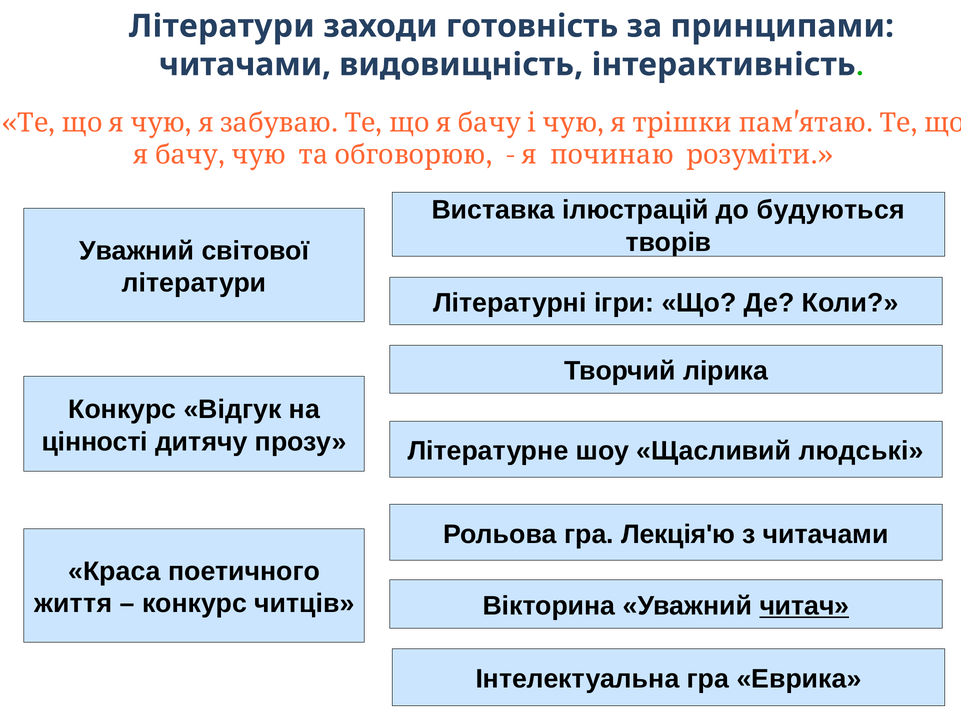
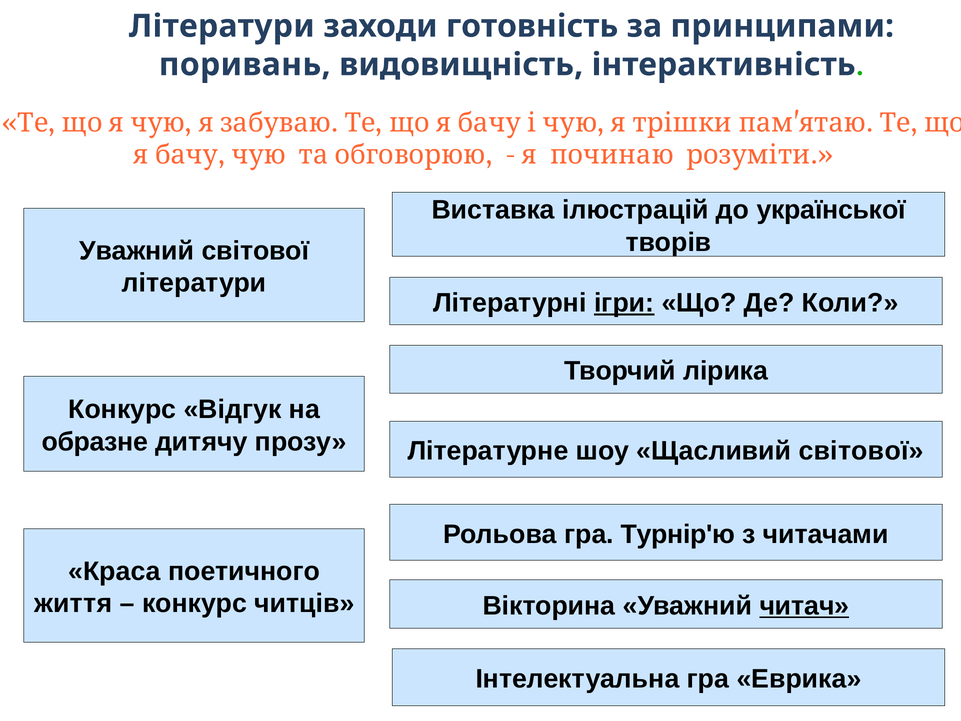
читачами at (245, 65): читачами -> поривань
будуються: будуються -> української
ігри underline: none -> present
цінності: цінності -> образне
Щасливий людські: людські -> світової
Лекція'ю: Лекція'ю -> Турнір'ю
